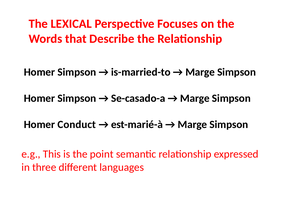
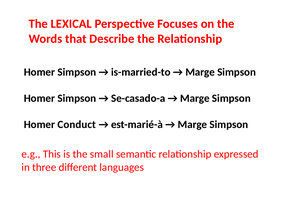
point: point -> small
